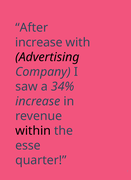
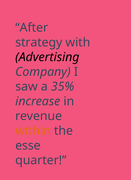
increase at (39, 42): increase -> strategy
34%: 34% -> 35%
within colour: black -> orange
